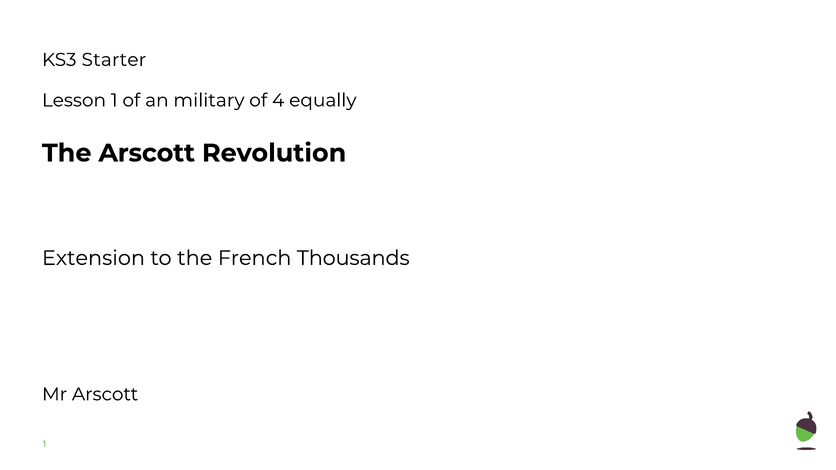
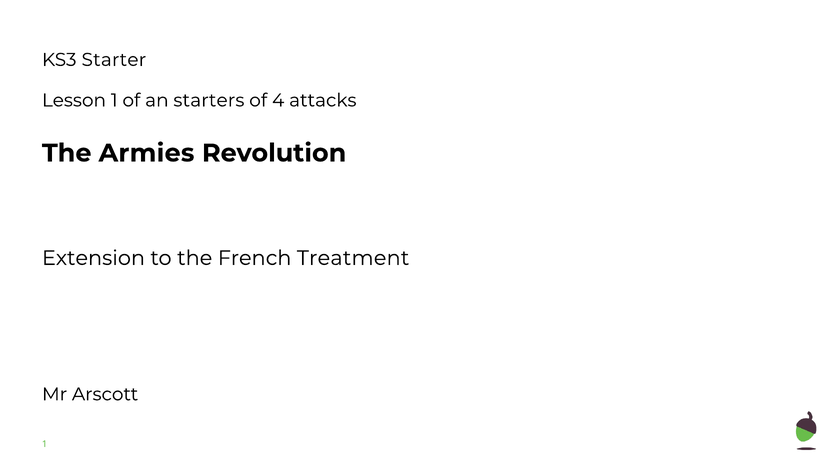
military: military -> starters
equally: equally -> attacks
The Arscott: Arscott -> Armies
Thousands: Thousands -> Treatment
